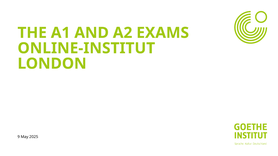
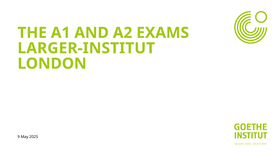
ONLINE-INSTITUT: ONLINE-INSTITUT -> LARGER-INSTITUT
